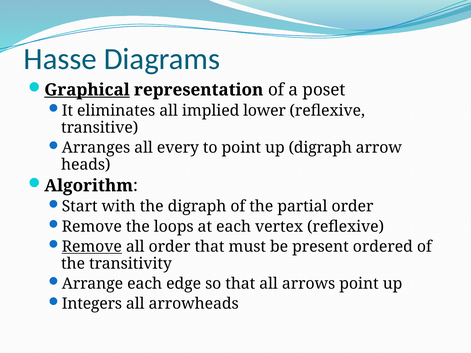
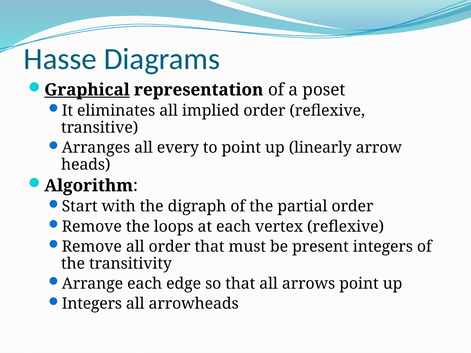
implied lower: lower -> order
up digraph: digraph -> linearly
Remove at (92, 247) underline: present -> none
present ordered: ordered -> integers
